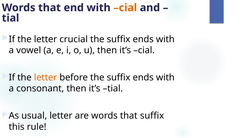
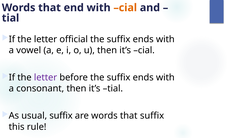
crucial: crucial -> official
letter at (46, 77) colour: orange -> purple
usual letter: letter -> suffix
